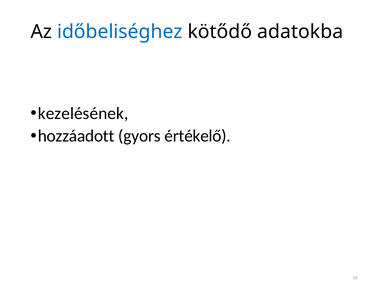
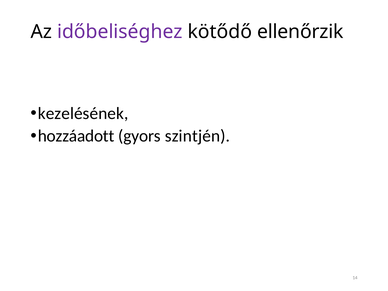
időbeliséghez colour: blue -> purple
adatokba: adatokba -> ellenőrzik
értékelő: értékelő -> szintjén
